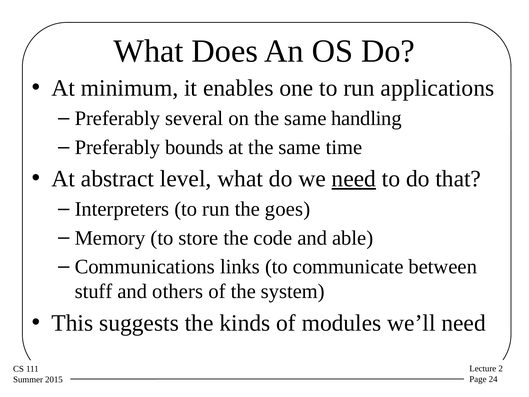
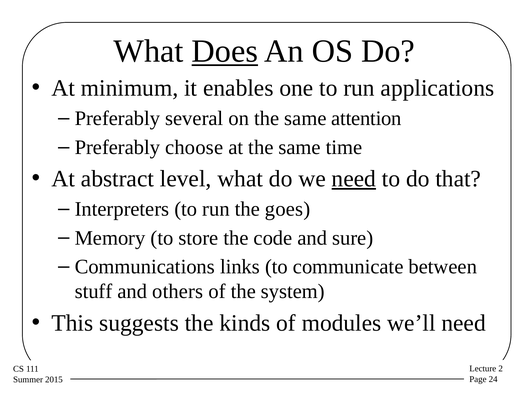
Does underline: none -> present
handling: handling -> attention
bounds: bounds -> choose
able: able -> sure
